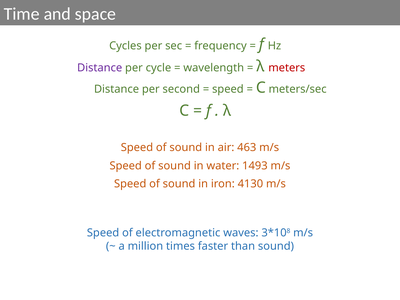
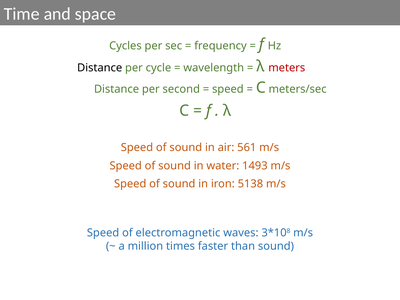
Distance at (100, 68) colour: purple -> black
463: 463 -> 561
4130: 4130 -> 5138
